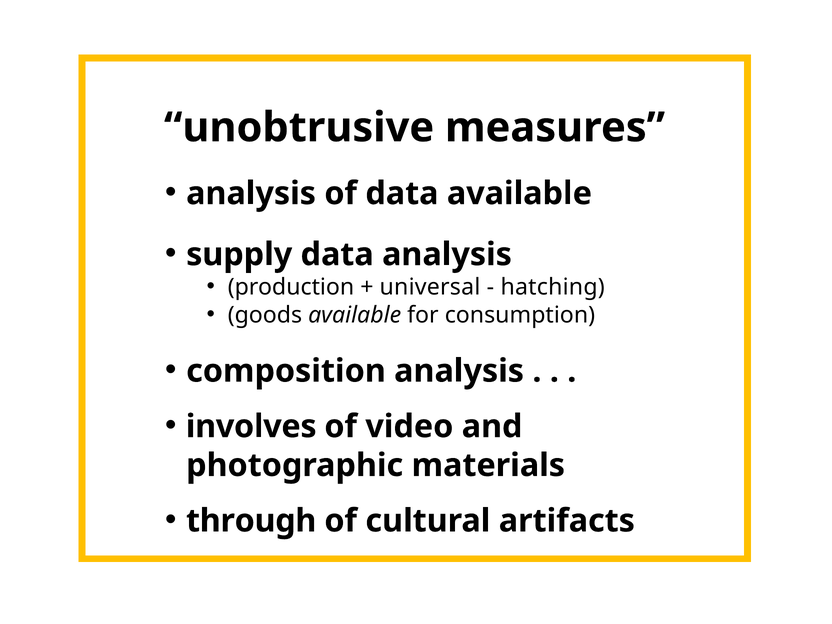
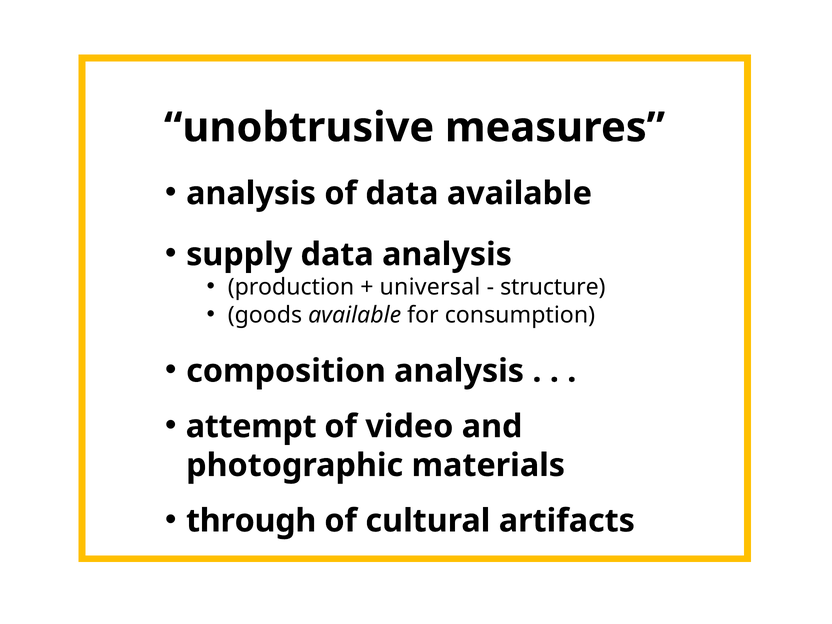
hatching: hatching -> structure
involves: involves -> attempt
